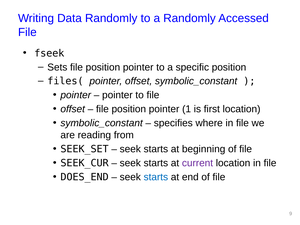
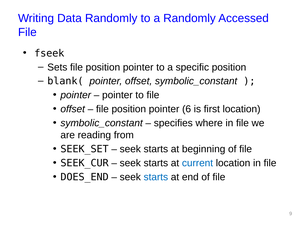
files(: files( -> blank(
1: 1 -> 6
current colour: purple -> blue
